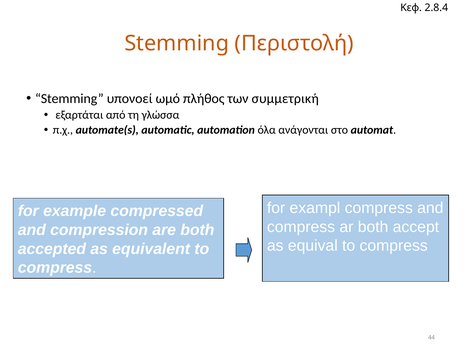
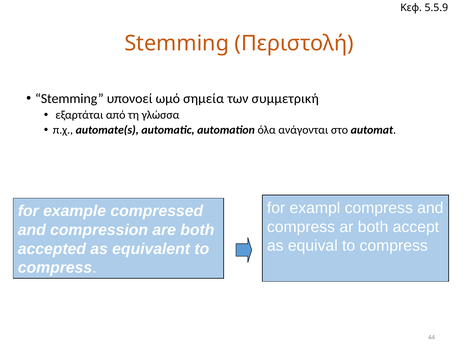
2.8.4: 2.8.4 -> 5.5.9
πλήθος: πλήθος -> σημεία
